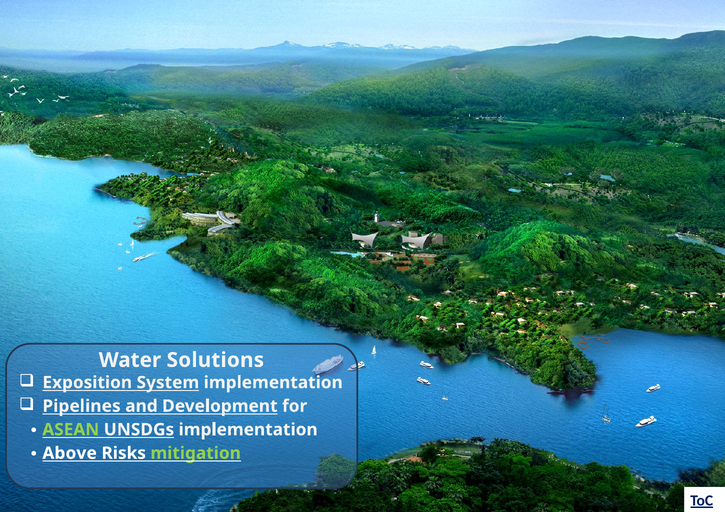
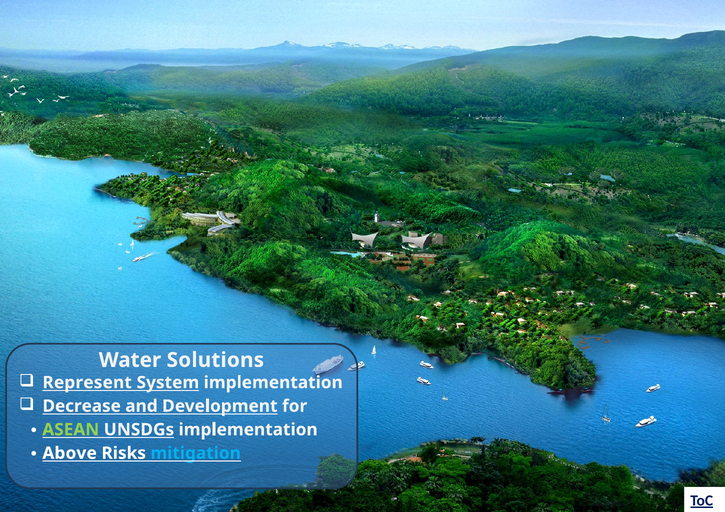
Exposition: Exposition -> Represent
Pipelines: Pipelines -> Decrease
mitigation colour: light green -> light blue
